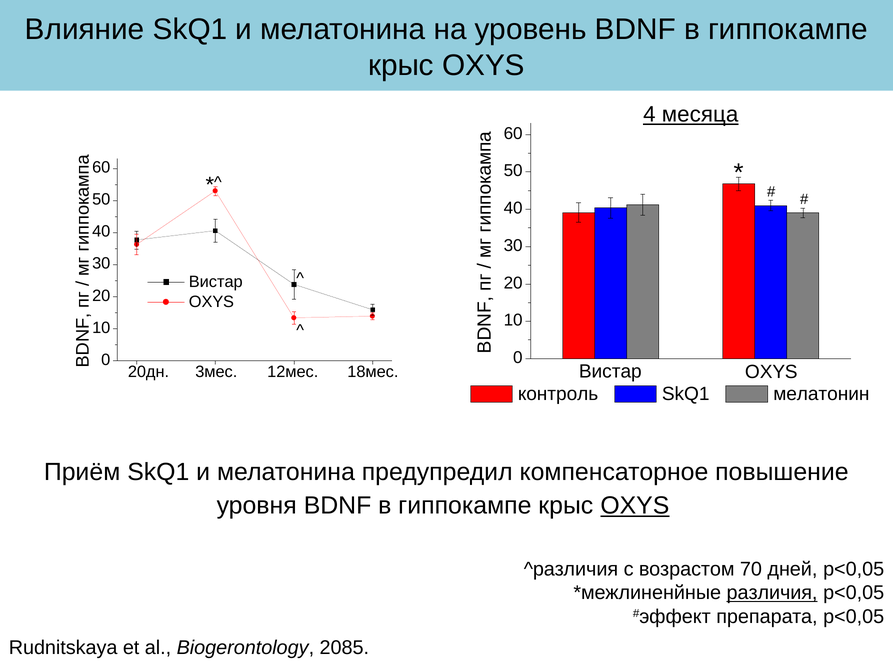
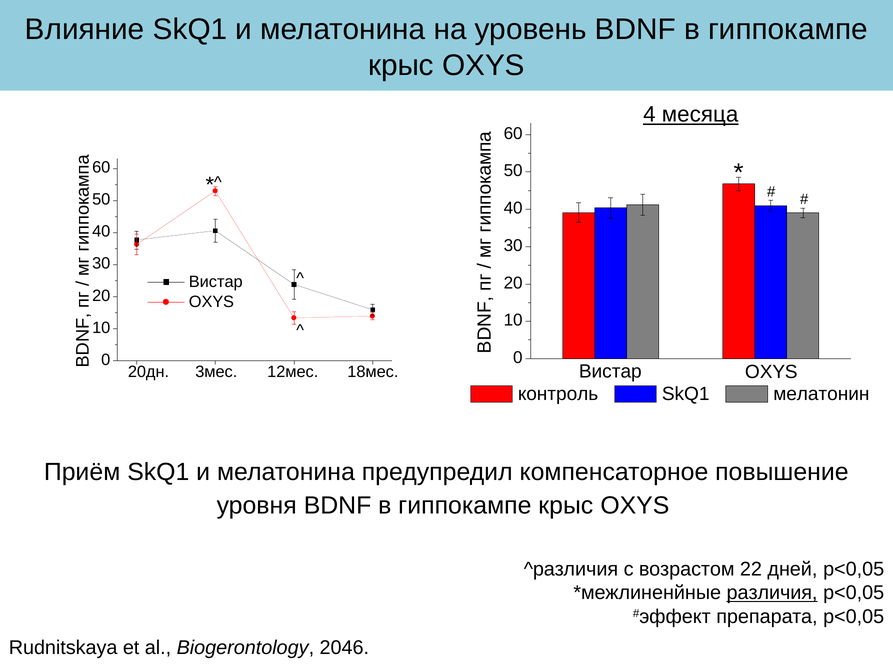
OXYS at (635, 506) underline: present -> none
70: 70 -> 22
2085: 2085 -> 2046
